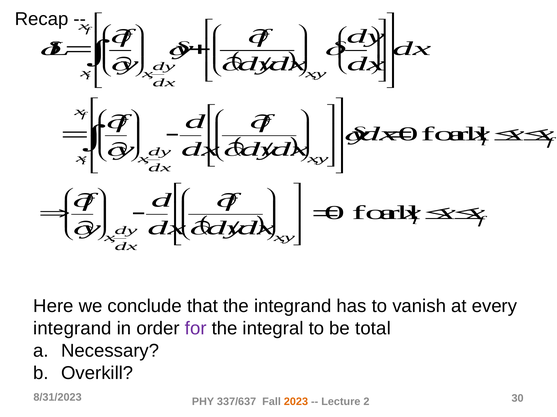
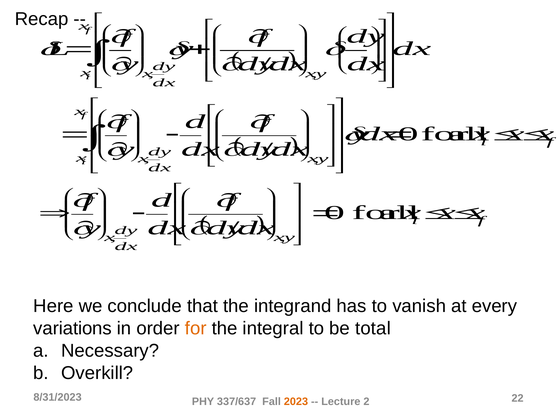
integrand at (72, 329): integrand -> variations
for at (196, 329) colour: purple -> orange
30: 30 -> 22
